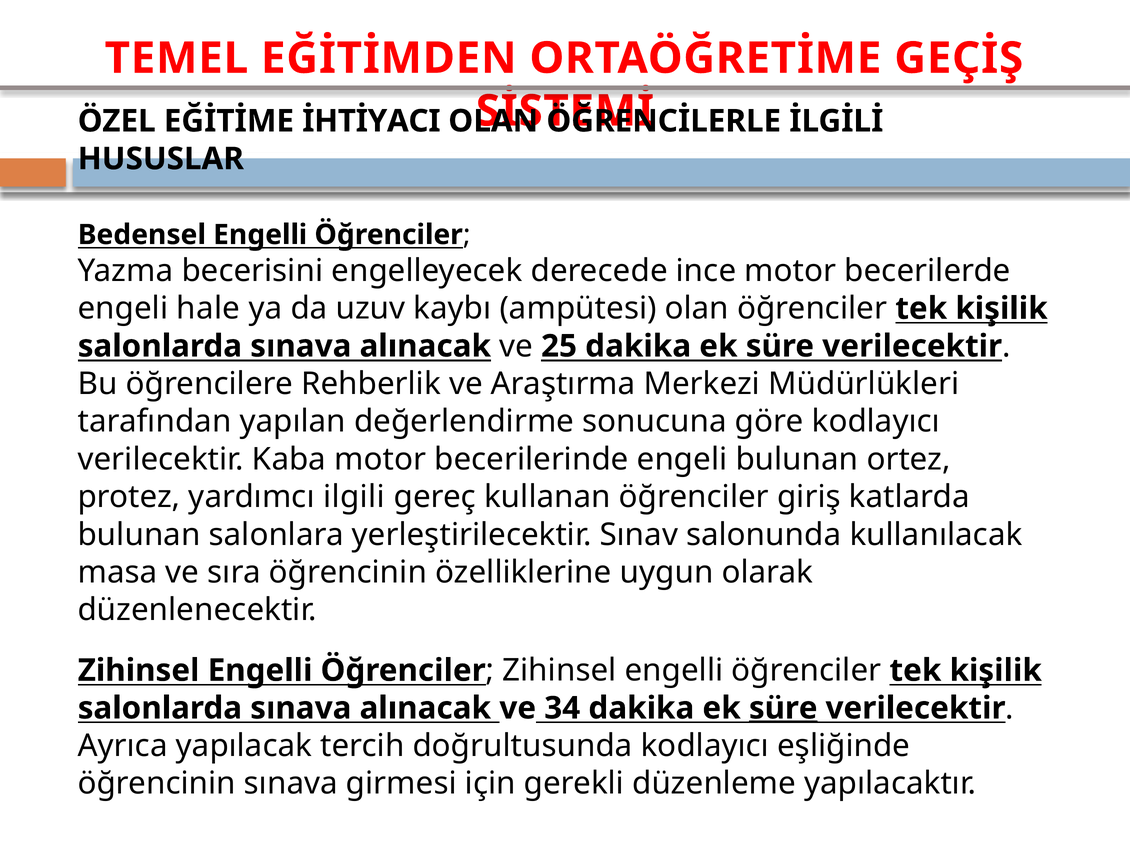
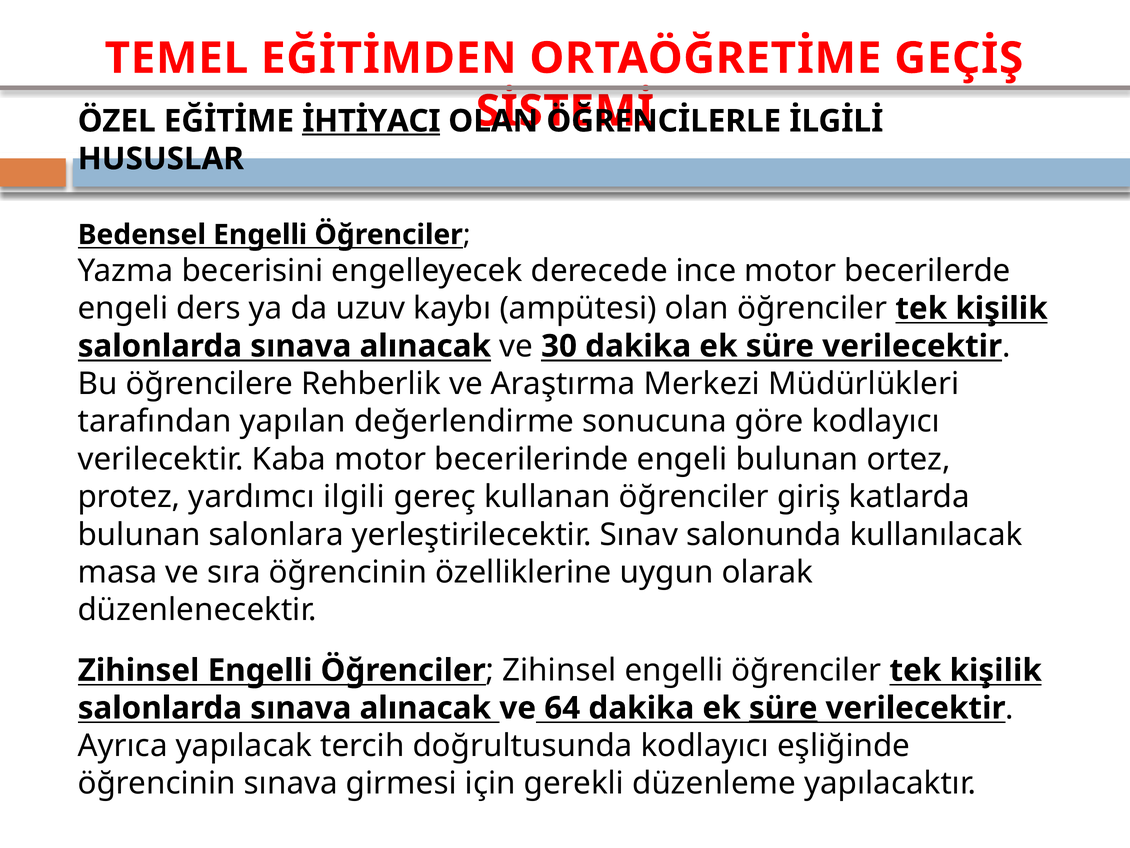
İHTİYACI underline: none -> present
hale: hale -> ders
25: 25 -> 30
34: 34 -> 64
